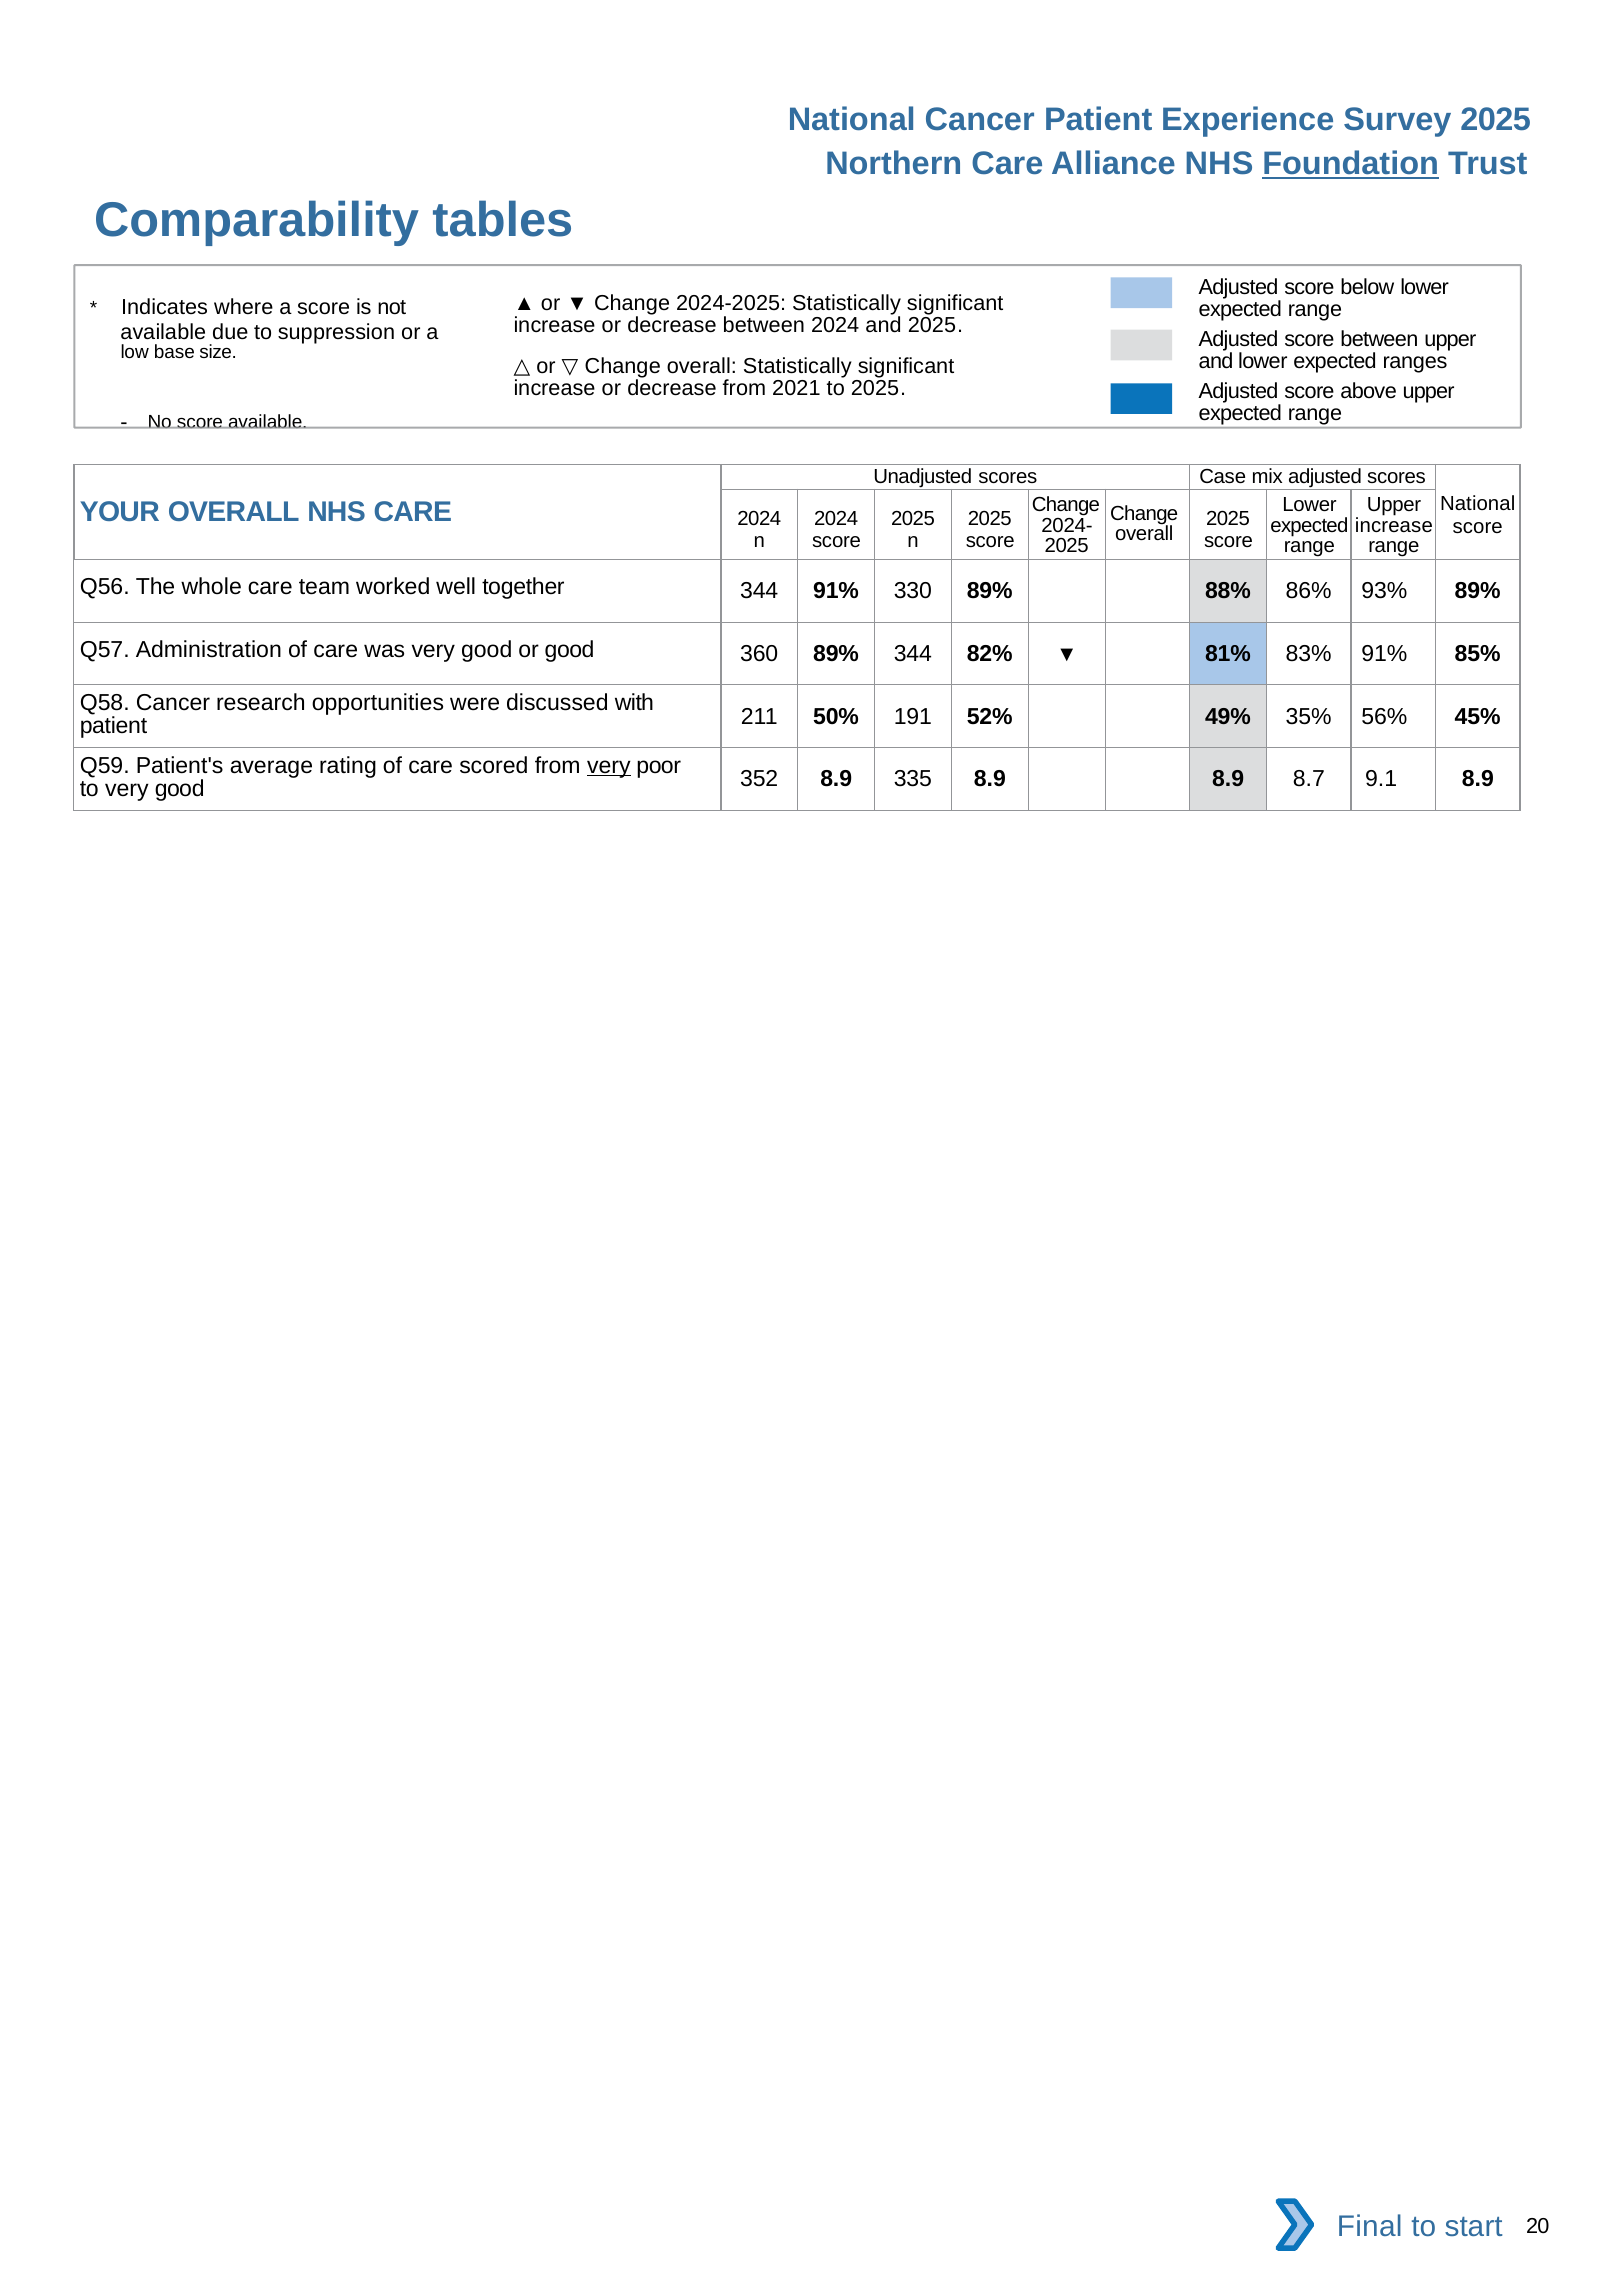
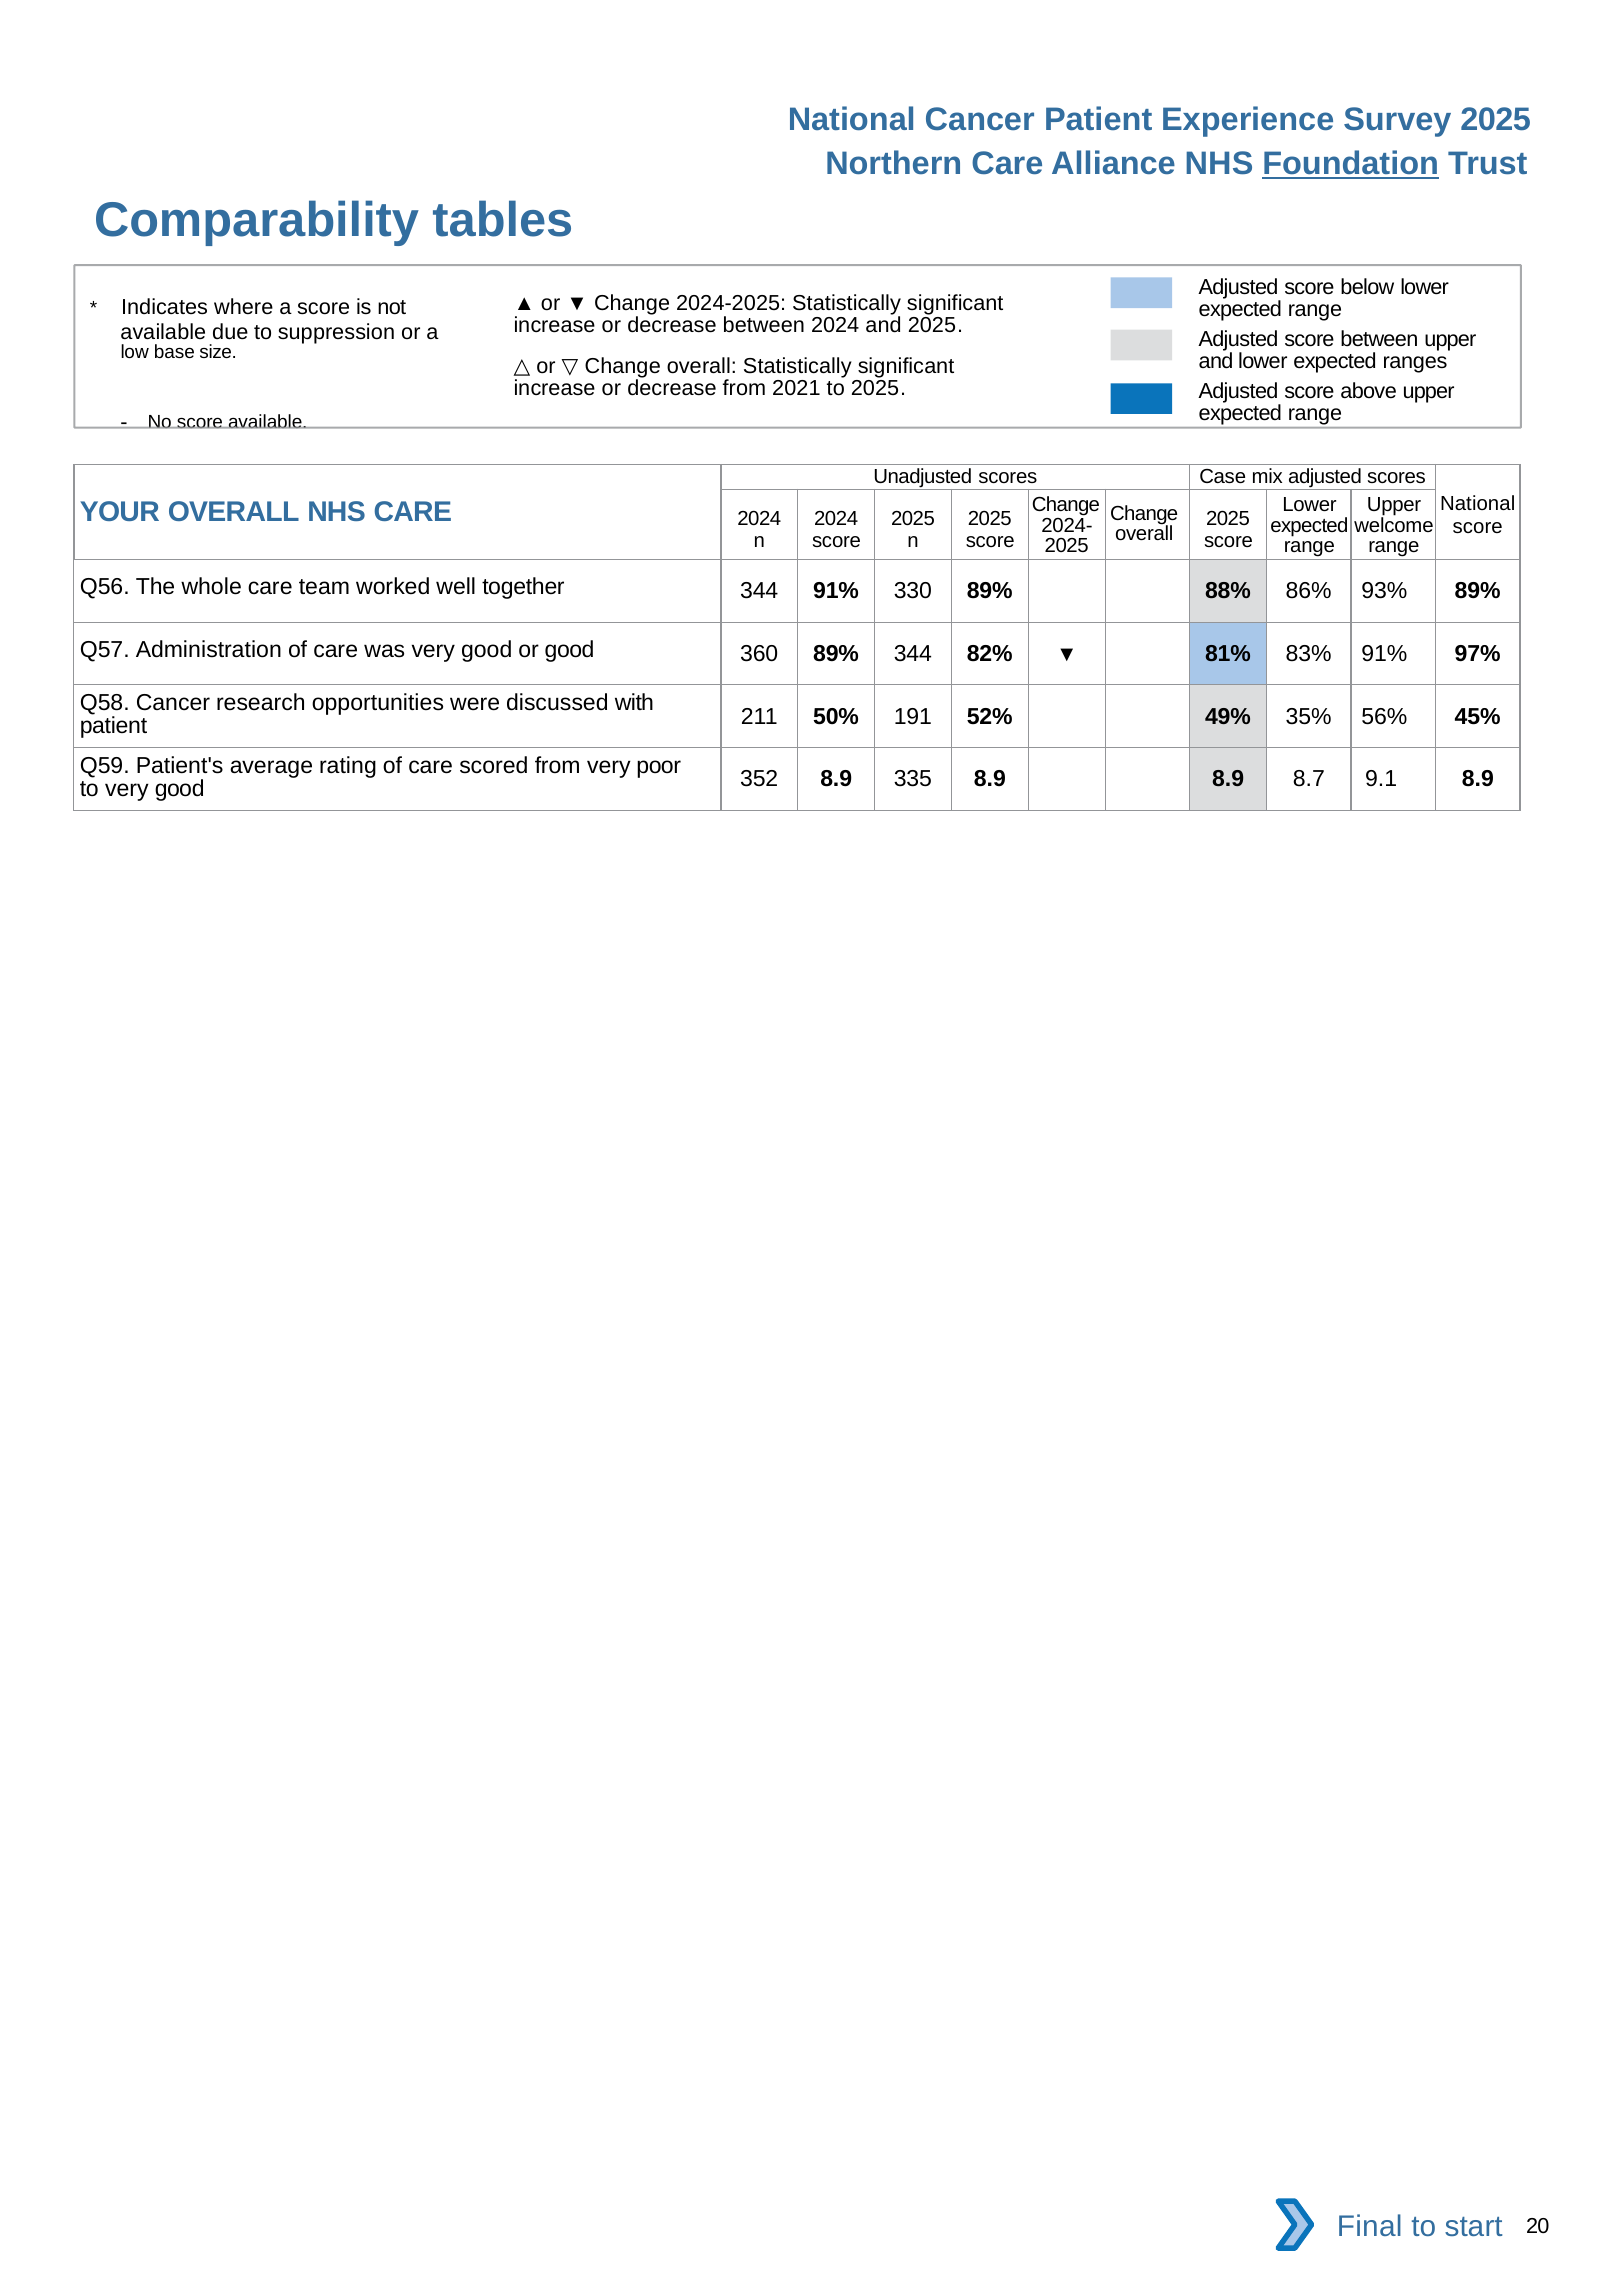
increase at (1394, 525): increase -> welcome
85%: 85% -> 97%
very at (609, 766) underline: present -> none
